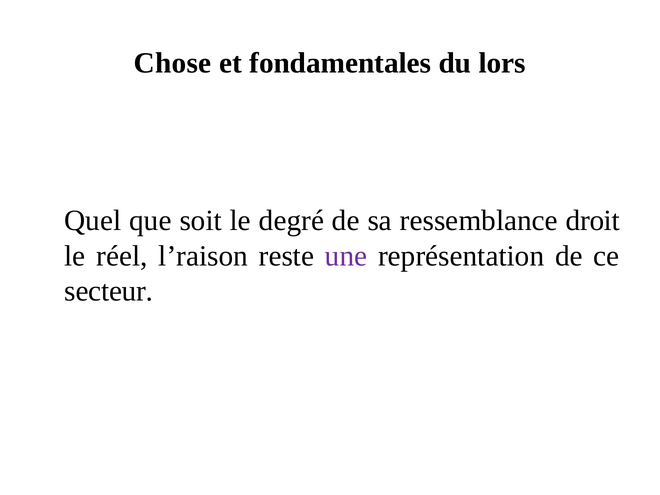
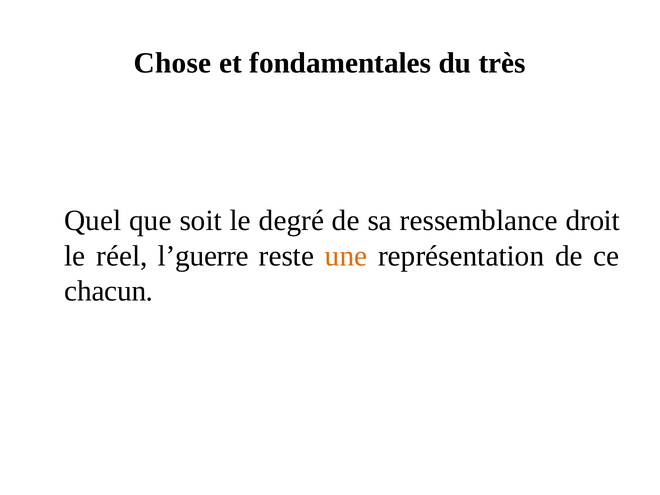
lors: lors -> très
l’raison: l’raison -> l’guerre
une colour: purple -> orange
secteur: secteur -> chacun
